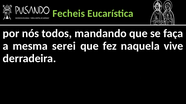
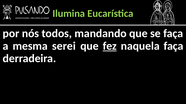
Fecheis: Fecheis -> Ilumina
fez underline: none -> present
naquela vive: vive -> faça
